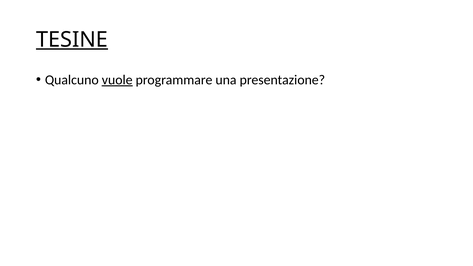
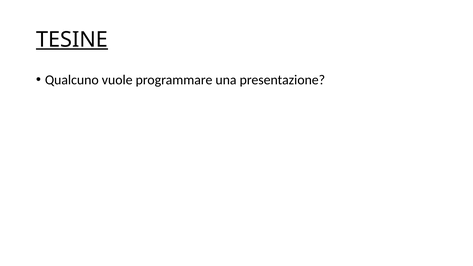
vuole underline: present -> none
